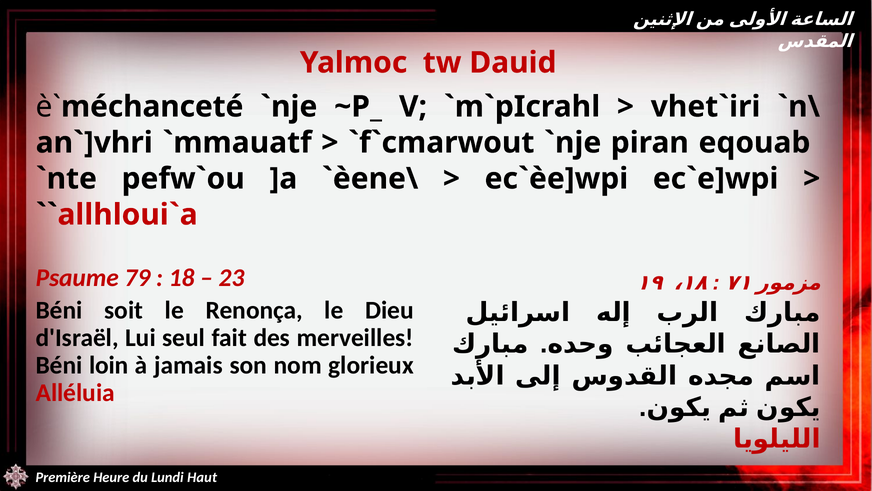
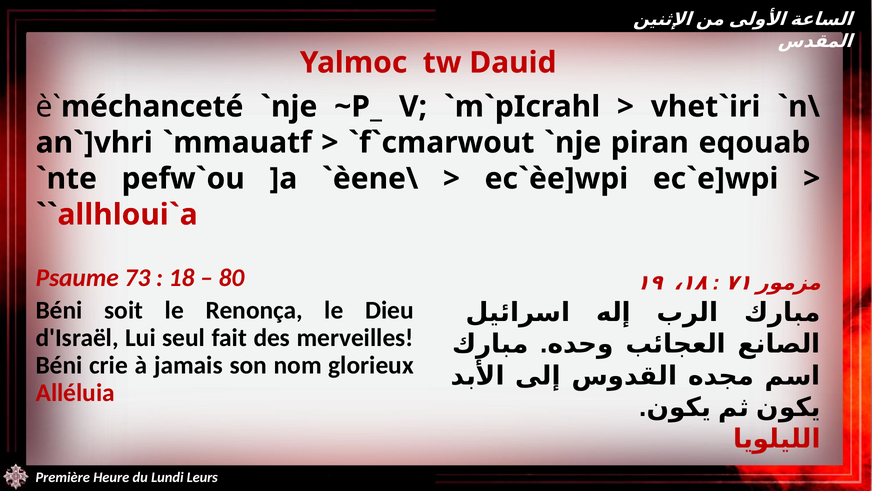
79: 79 -> 73
23: 23 -> 80
loin: loin -> crie
Haut: Haut -> Leurs
